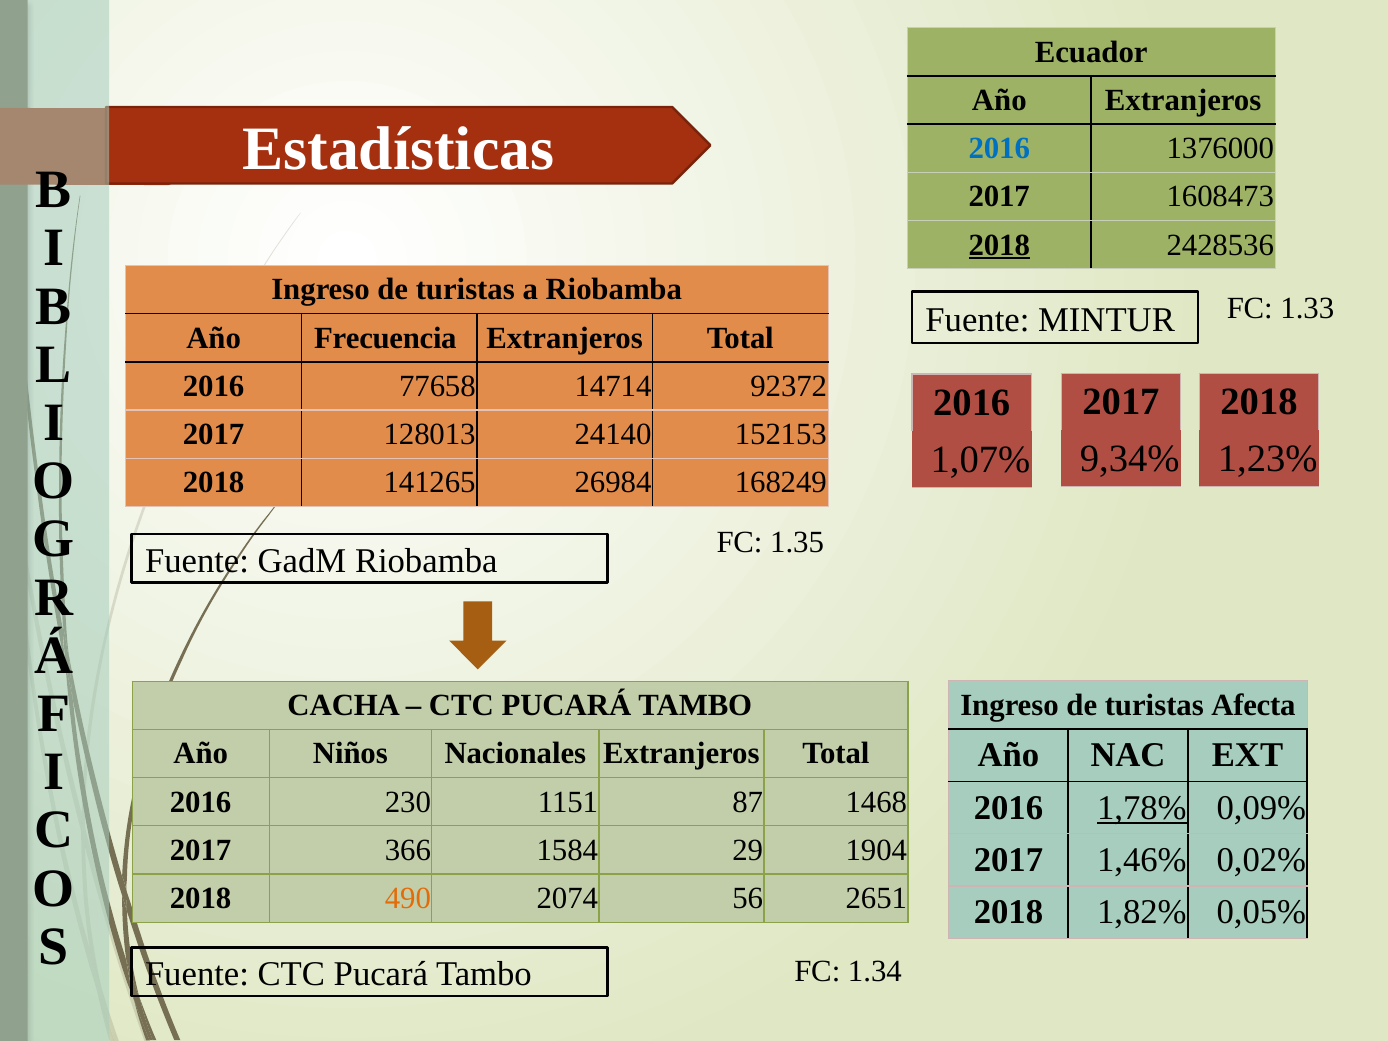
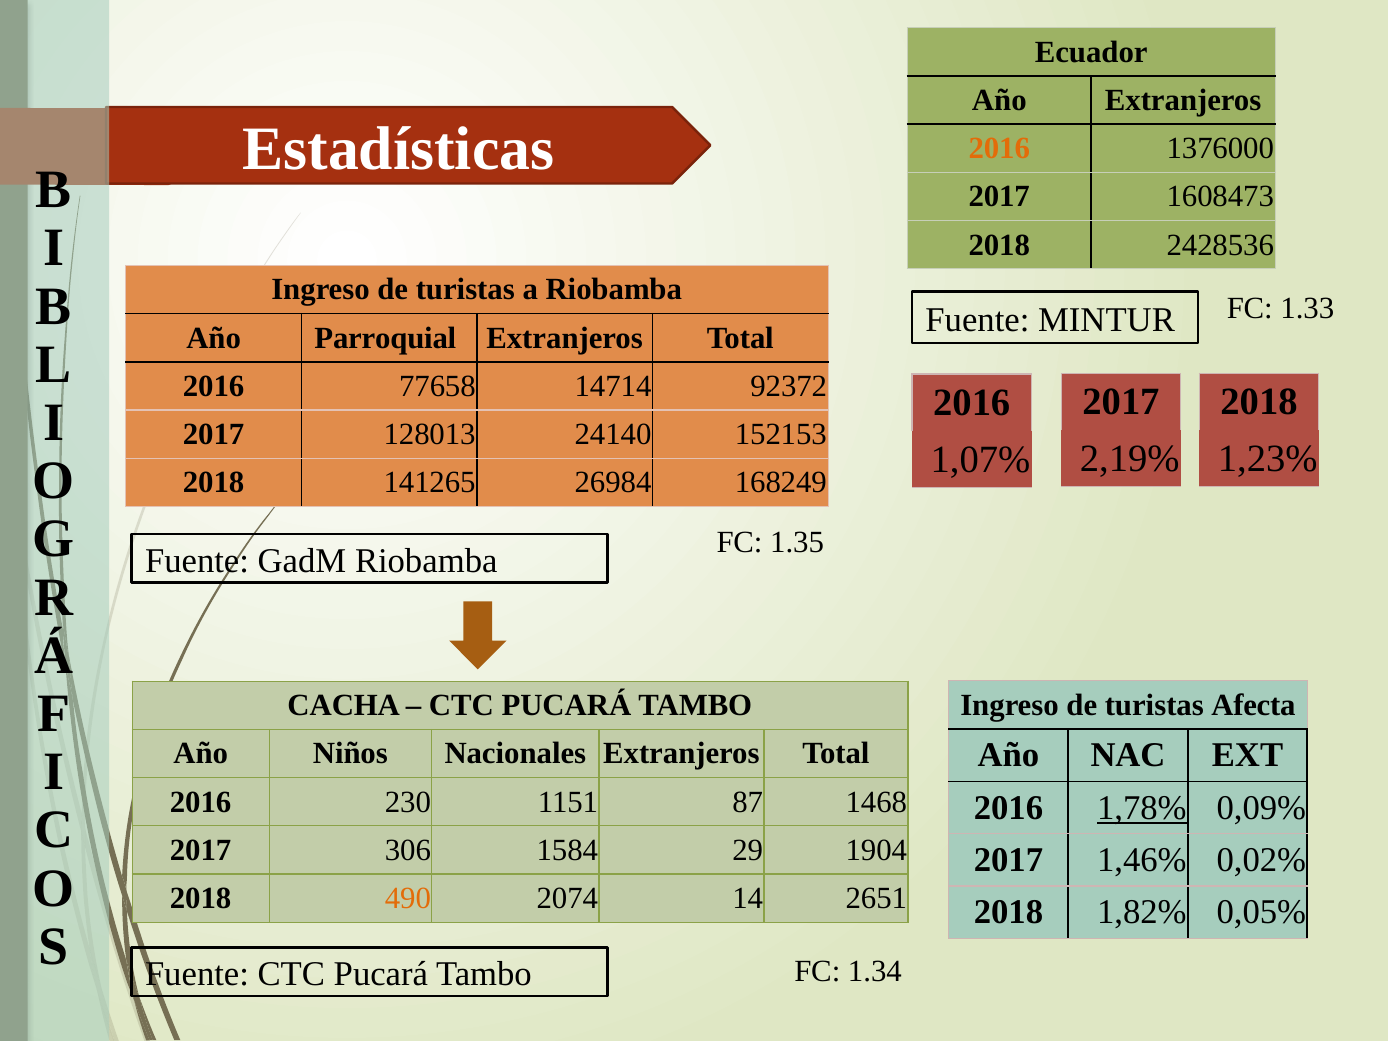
2016 at (999, 149) colour: blue -> orange
2018 at (999, 245) underline: present -> none
Frecuencia: Frecuencia -> Parroquial
9,34%: 9,34% -> 2,19%
366: 366 -> 306
56: 56 -> 14
